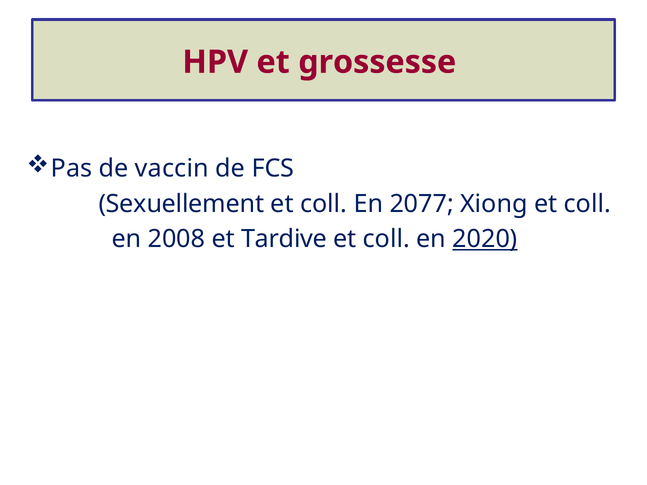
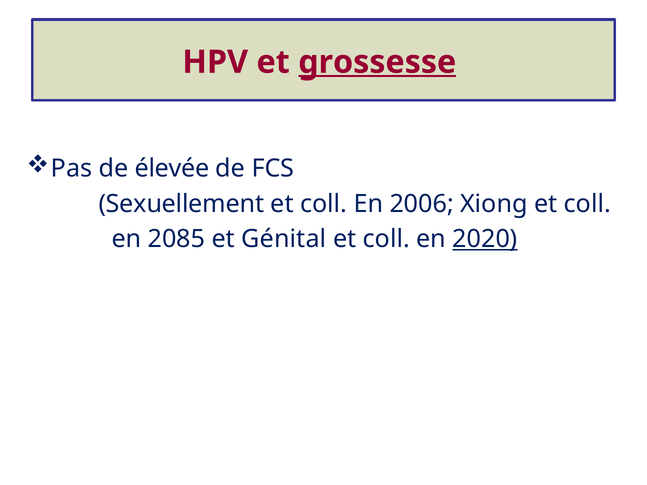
grossesse underline: none -> present
vaccin: vaccin -> élevée
2077: 2077 -> 2006
2008: 2008 -> 2085
Tardive: Tardive -> Génital
